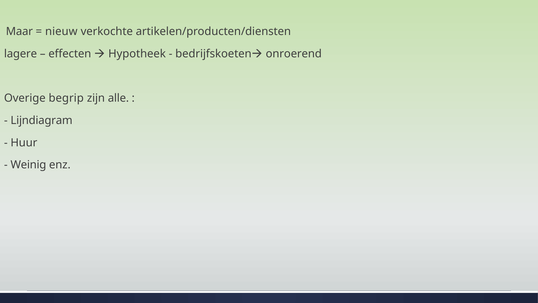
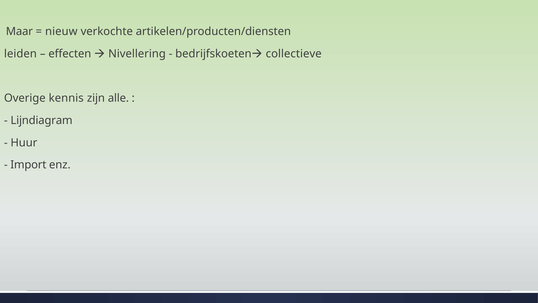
lagere: lagere -> leiden
Hypotheek: Hypotheek -> Nivellering
onroerend: onroerend -> collectieve
begrip: begrip -> kennis
Weinig: Weinig -> Import
